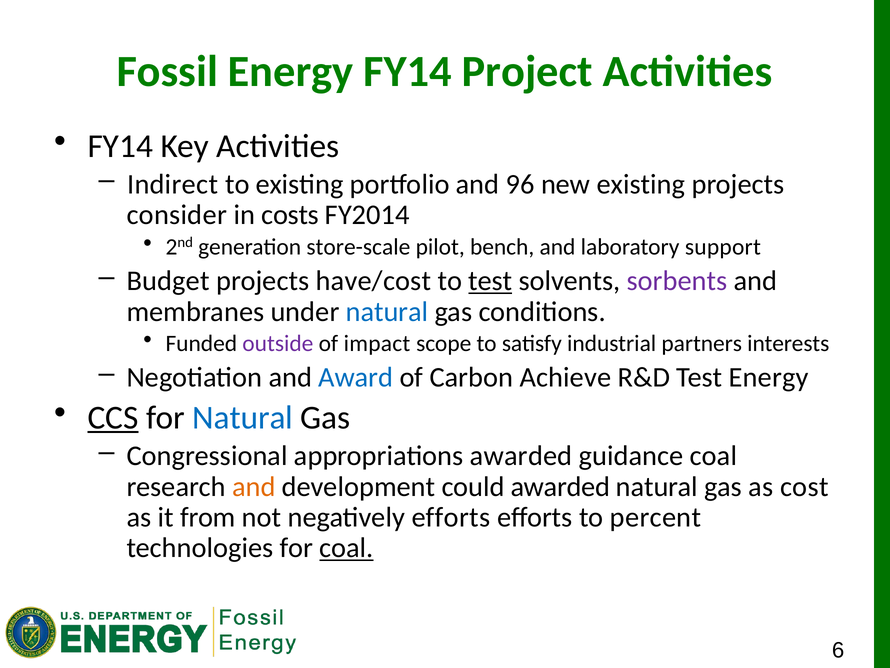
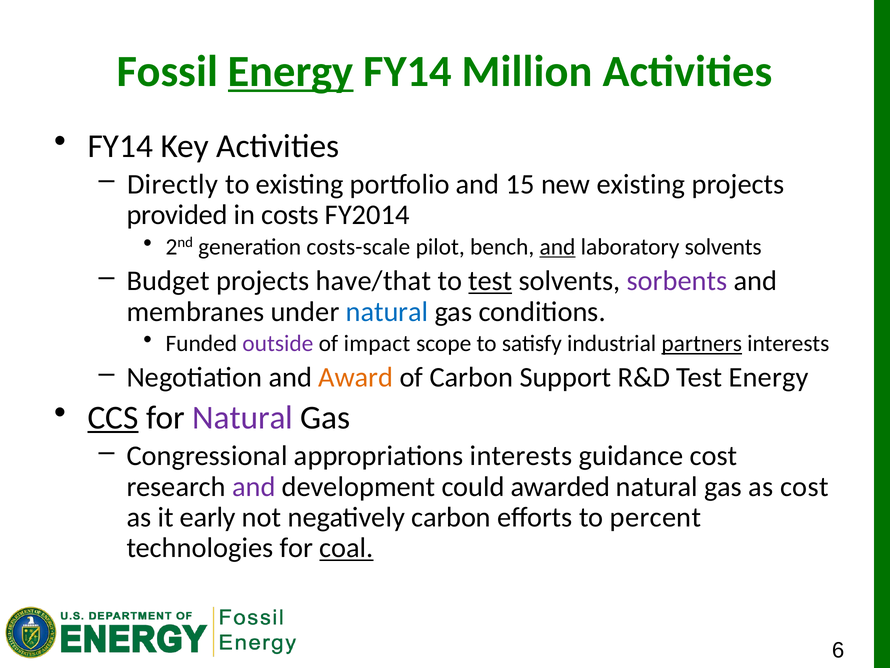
Energy at (291, 72) underline: none -> present
Project: Project -> Million
Indirect: Indirect -> Directly
96: 96 -> 15
consider: consider -> provided
store-scale: store-scale -> costs-scale
and at (557, 247) underline: none -> present
laboratory support: support -> solvents
have/cost: have/cost -> have/that
partners underline: none -> present
Award colour: blue -> orange
Achieve: Achieve -> Support
Natural at (243, 418) colour: blue -> purple
appropriations awarded: awarded -> interests
guidance coal: coal -> cost
and at (254, 486) colour: orange -> purple
from: from -> early
negatively efforts: efforts -> carbon
